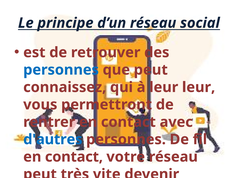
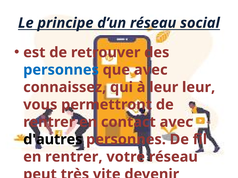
que peut: peut -> avec
d'autres colour: blue -> black
contact at (74, 157): contact -> rentrer
